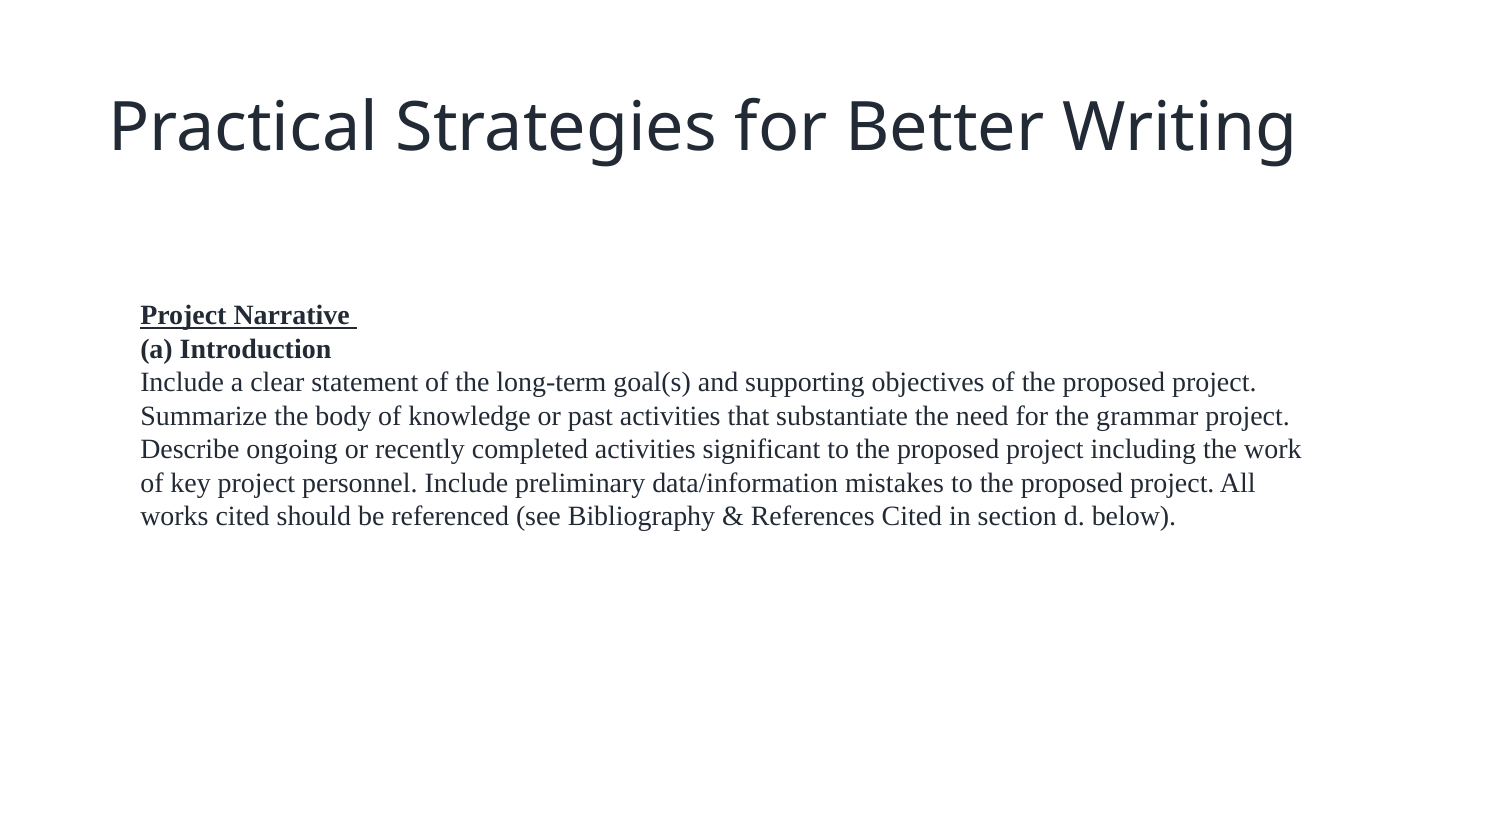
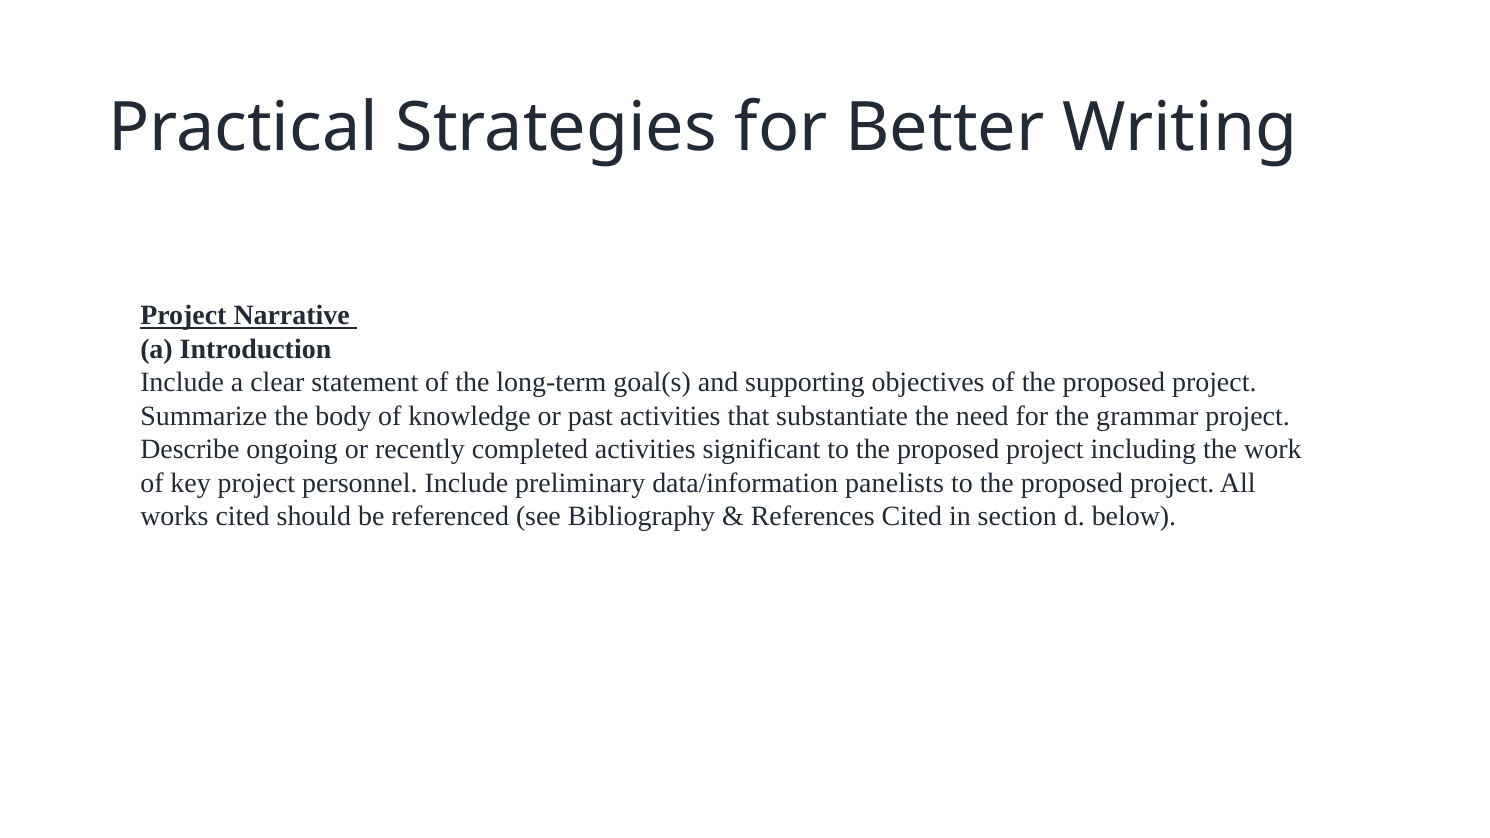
mistakes: mistakes -> panelists
